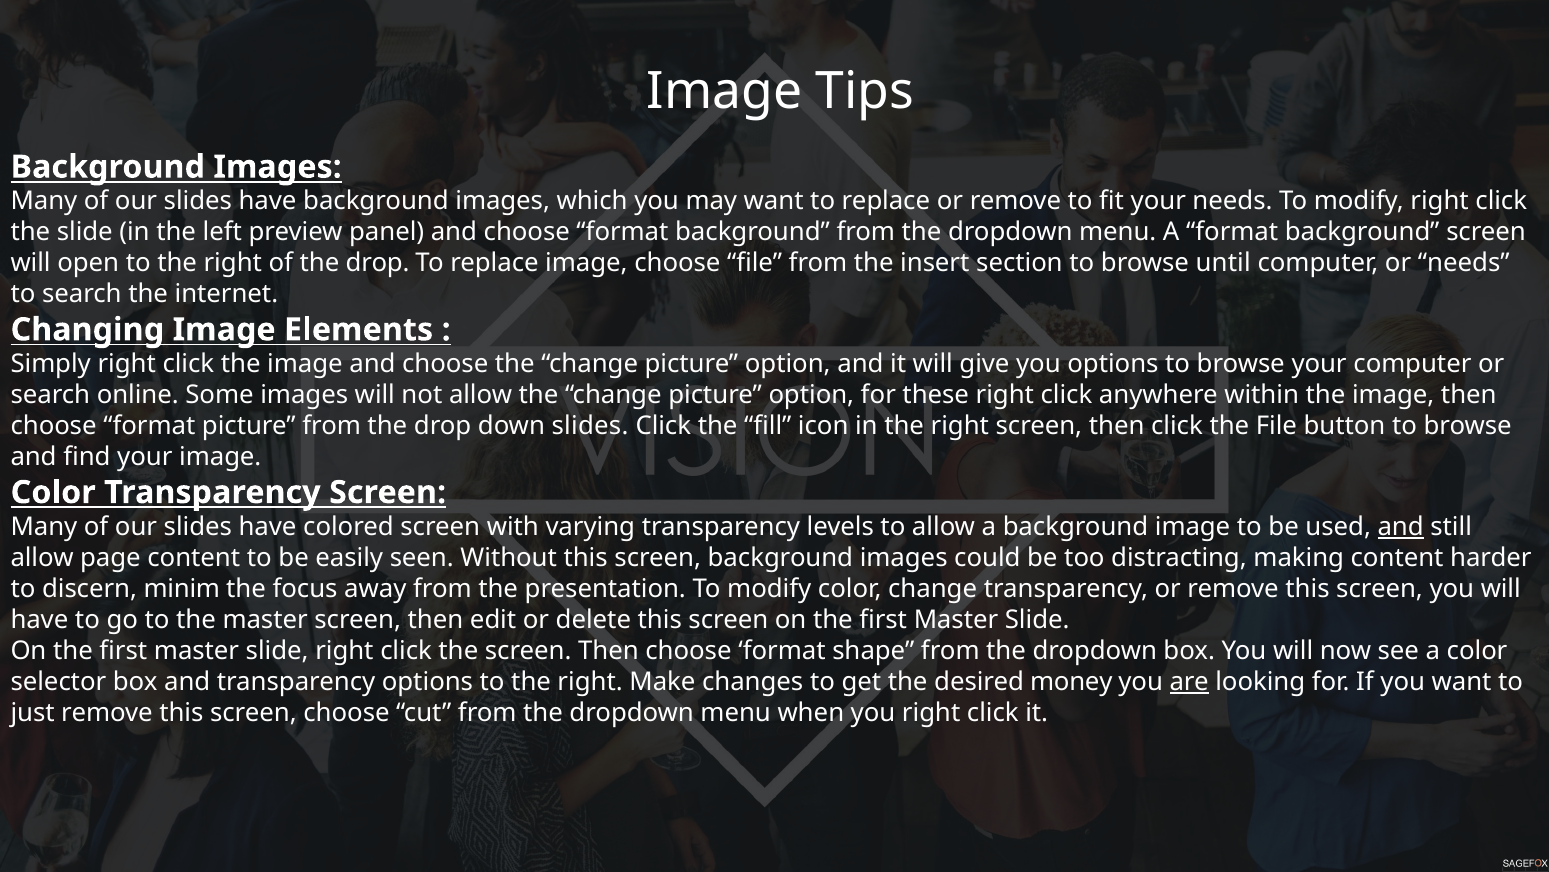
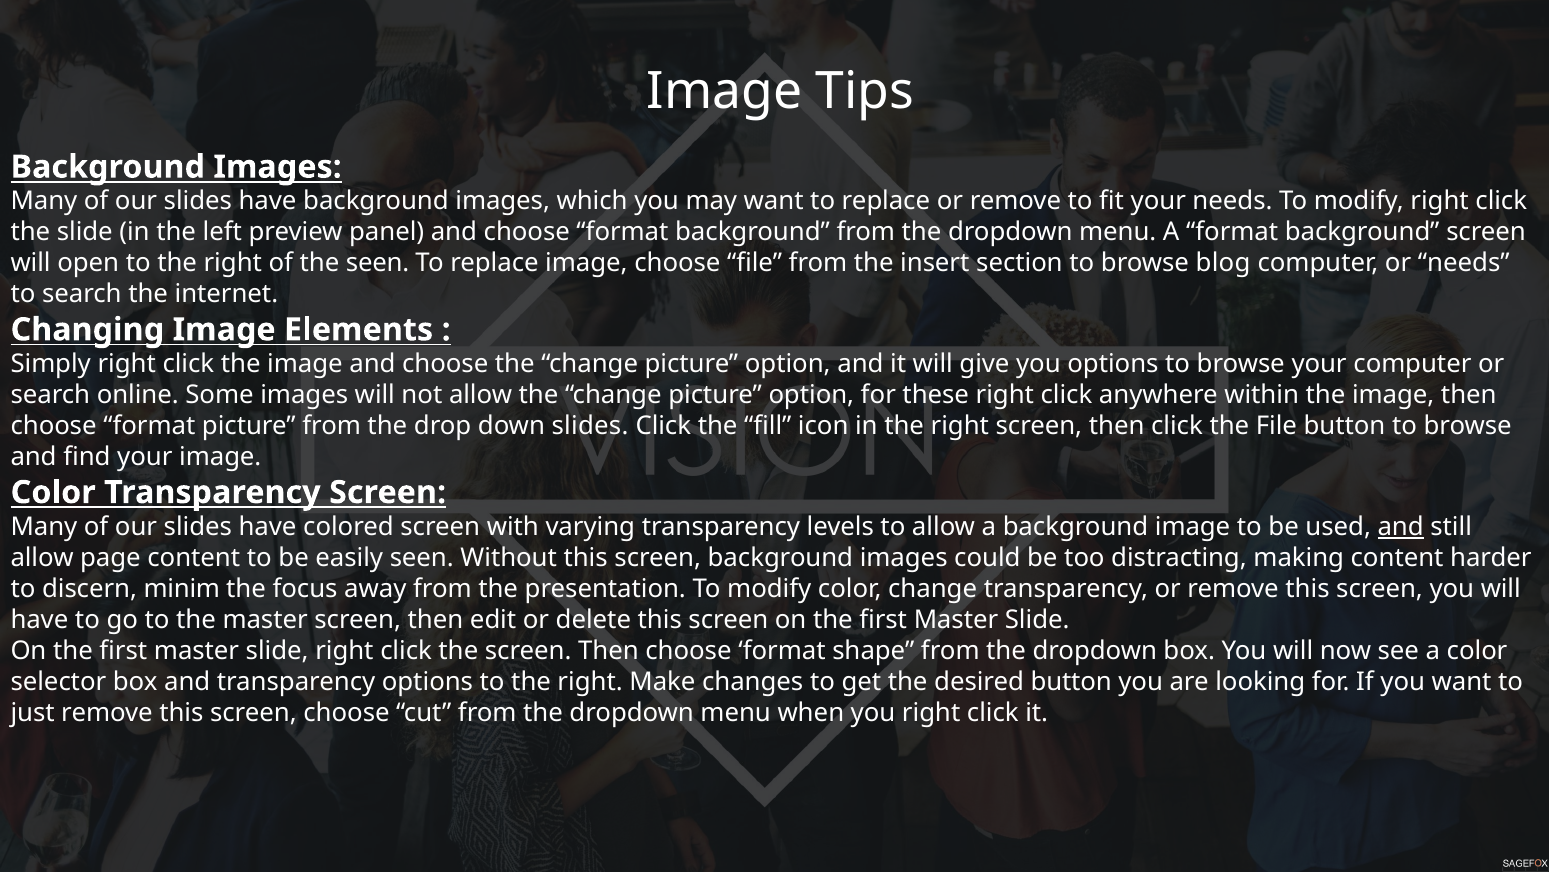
of the drop: drop -> seen
until: until -> blog
desired money: money -> button
are underline: present -> none
